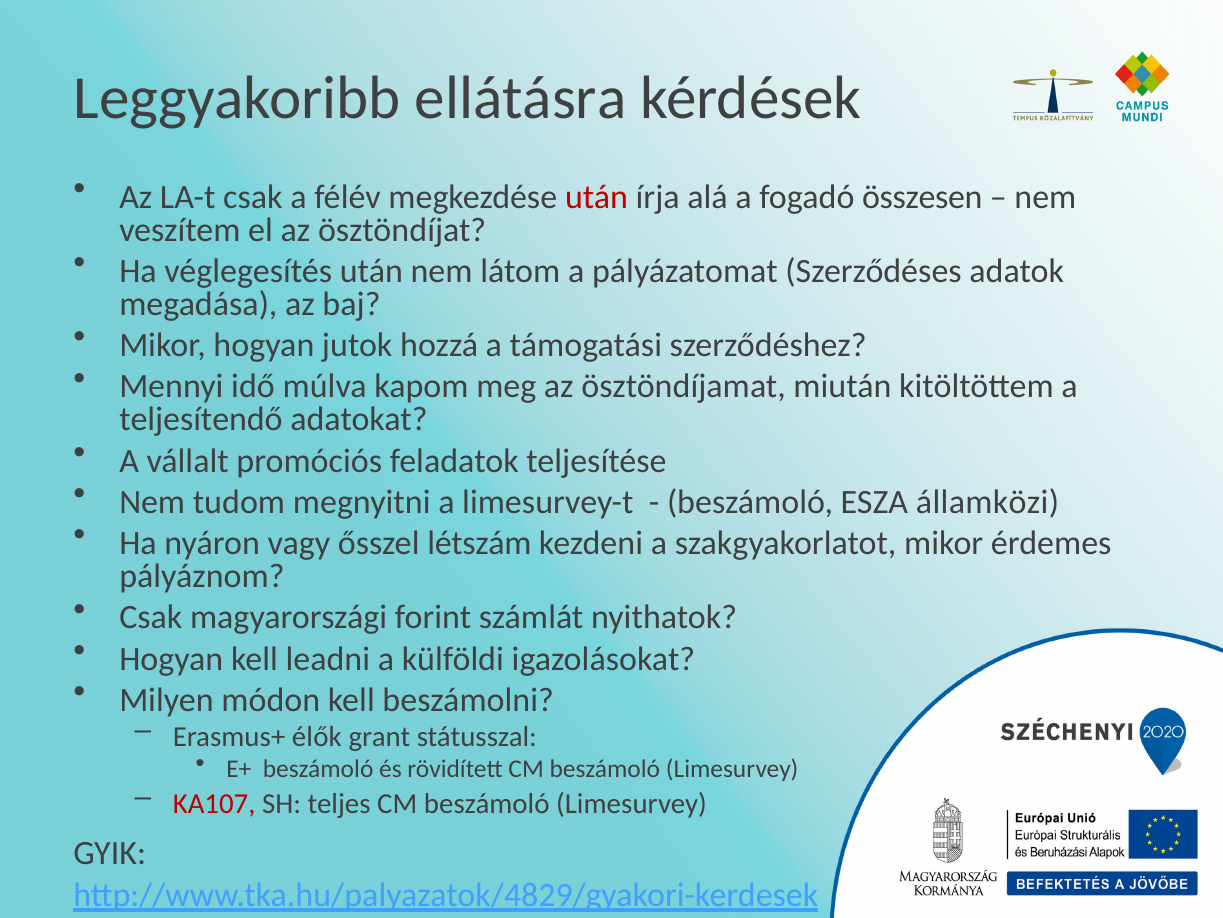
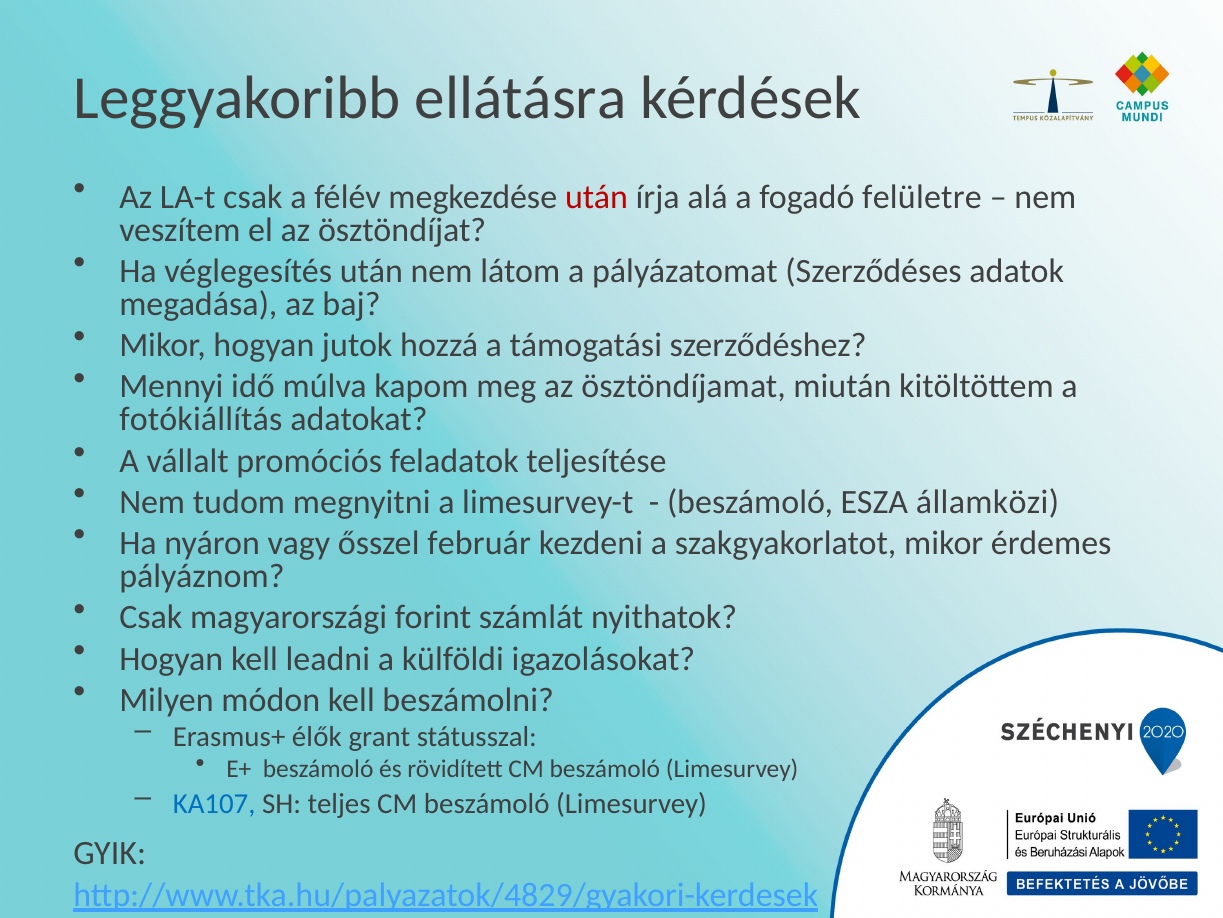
összesen: összesen -> felületre
teljesítendő: teljesítendő -> fotókiállítás
létszám: létszám -> február
KA107 colour: red -> blue
